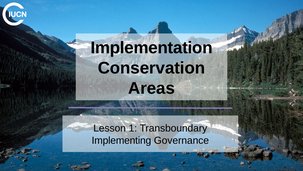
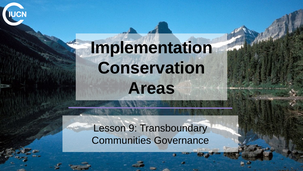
1: 1 -> 9
Implementing: Implementing -> Communities
